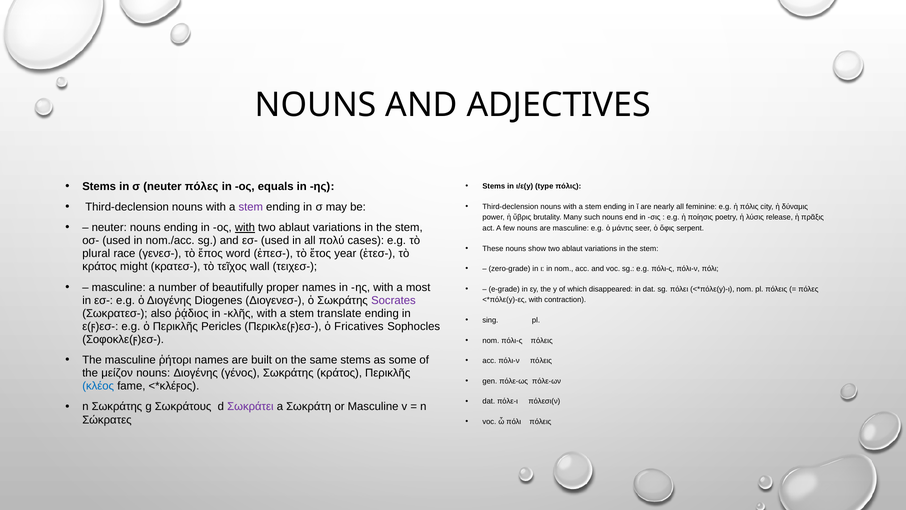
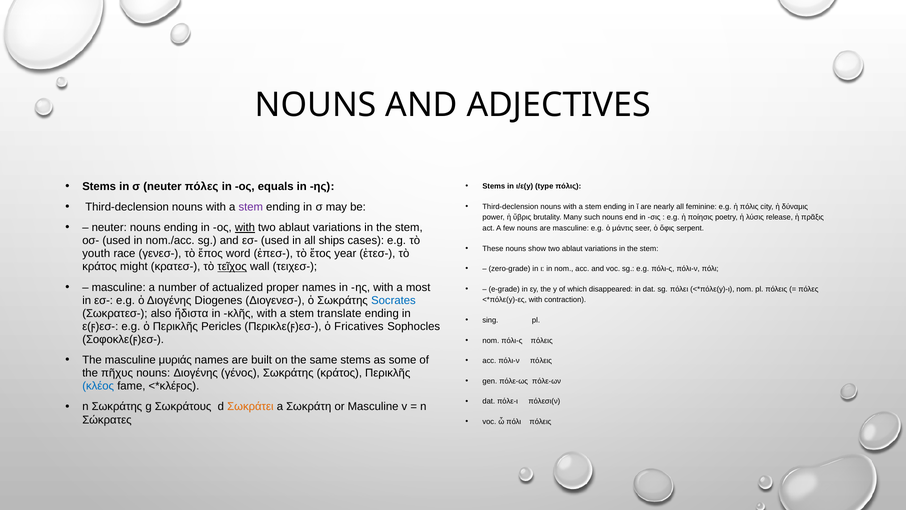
πολύ: πολύ -> ships
plural: plural -> youth
τεῖχος underline: none -> present
beautifully: beautifully -> actualized
Socrates colour: purple -> blue
ῥᾴδιος: ῥᾴδιος -> ἥδιστα
ῥήτορι: ῥήτορι -> μυριάς
μείζον: μείζον -> πῆχυς
Σωκράτει colour: purple -> orange
